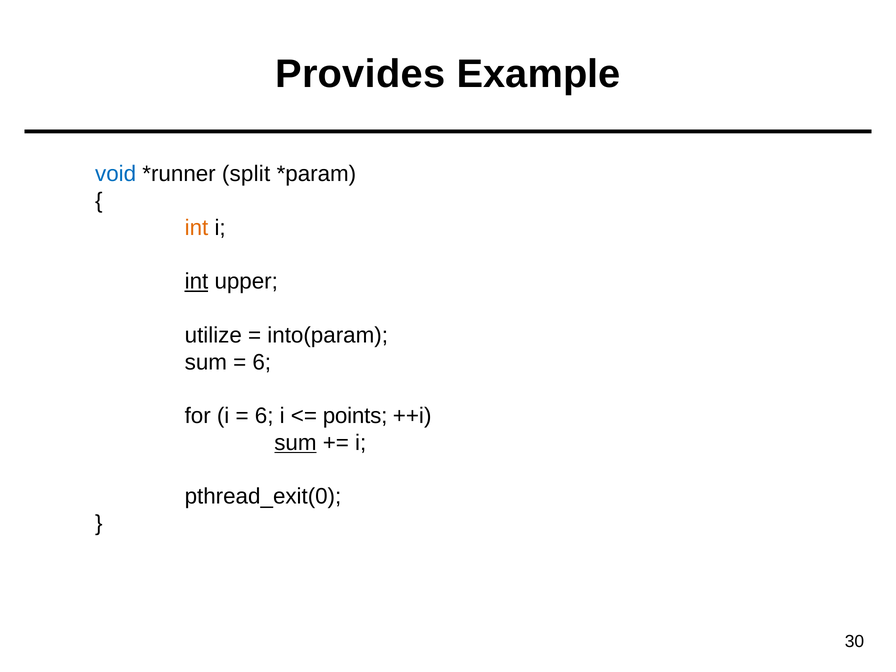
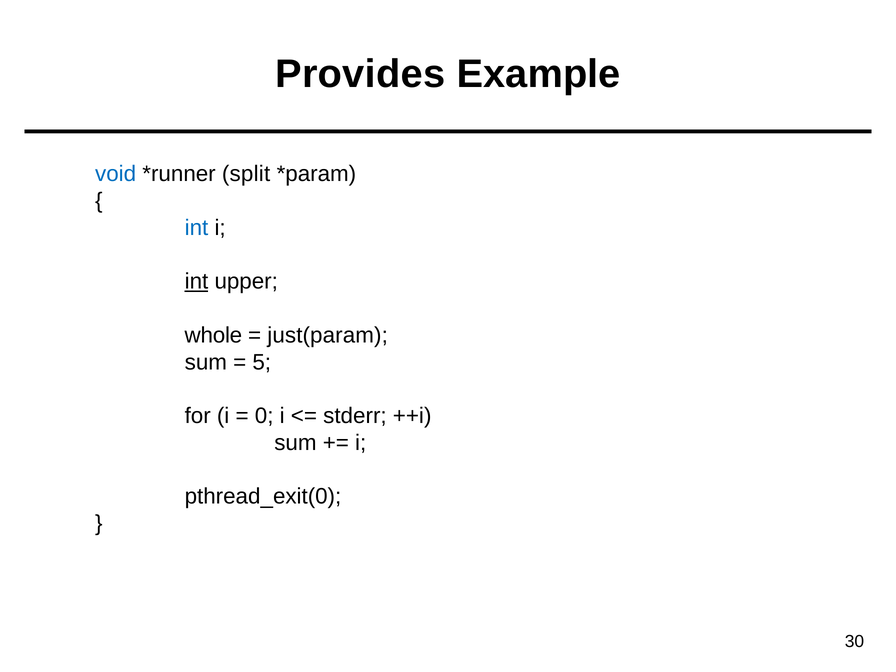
int at (196, 228) colour: orange -> blue
utilize: utilize -> whole
into(param: into(param -> just(param
6 at (262, 362): 6 -> 5
6 at (264, 416): 6 -> 0
points: points -> stderr
sum at (295, 443) underline: present -> none
